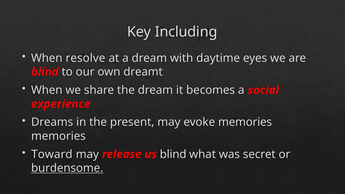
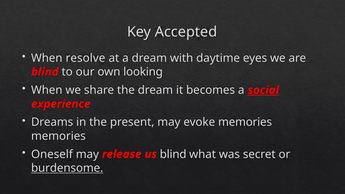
Including: Including -> Accepted
dreamt: dreamt -> looking
social underline: none -> present
Toward: Toward -> Oneself
